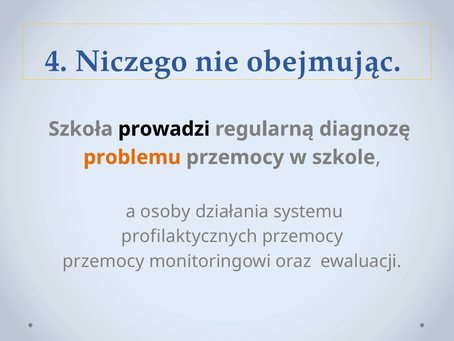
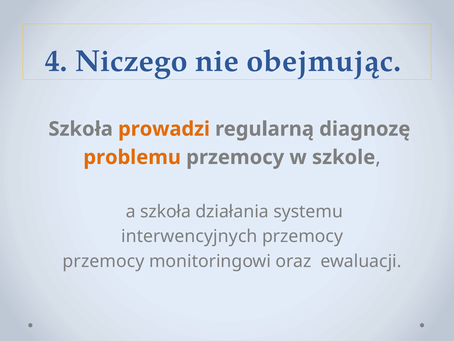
prowadzi colour: black -> orange
a osoby: osoby -> szkoła
profilaktycznych: profilaktycznych -> interwencyjnych
